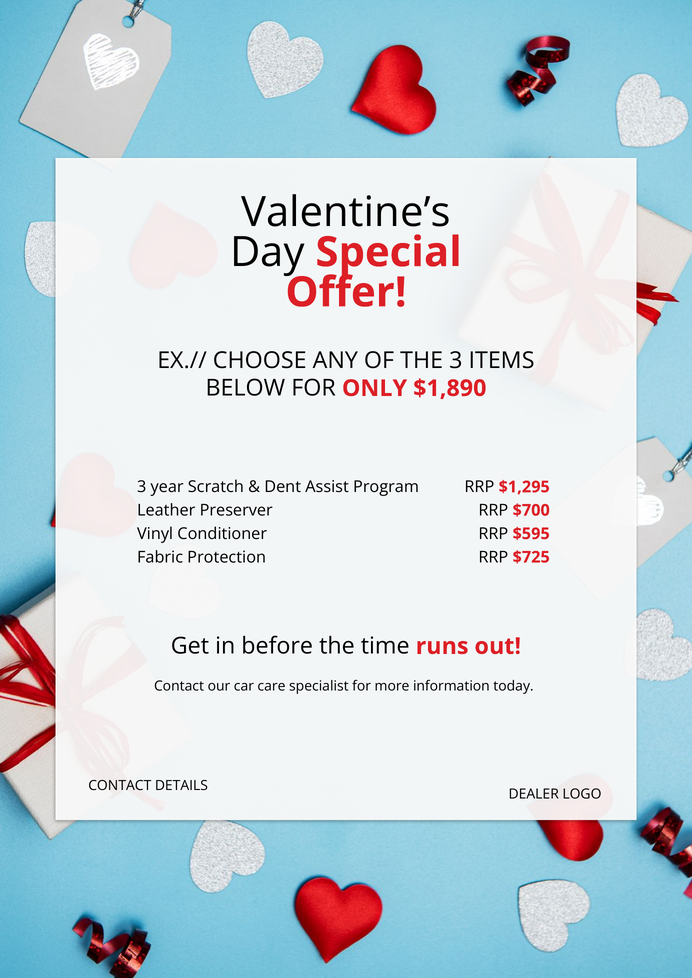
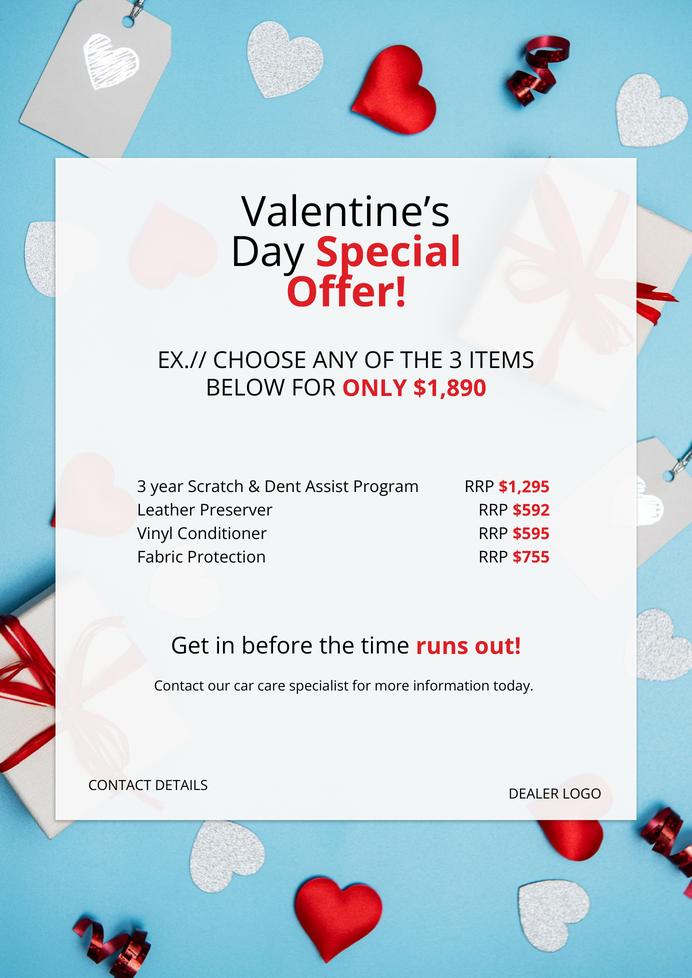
$700: $700 -> $592
$725: $725 -> $755
